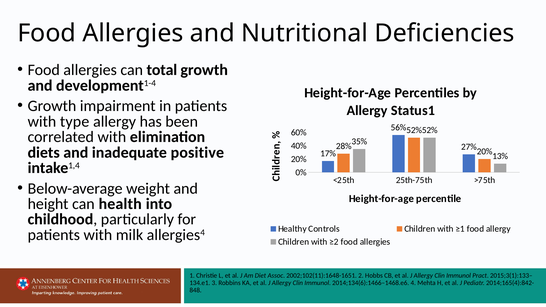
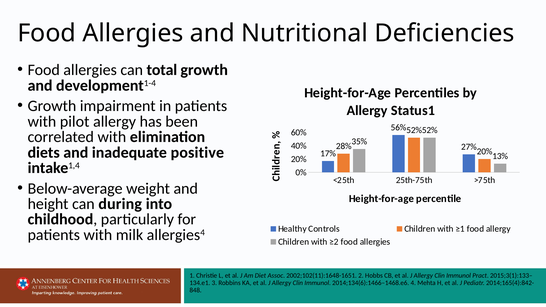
type: type -> pilot
health: health -> during
